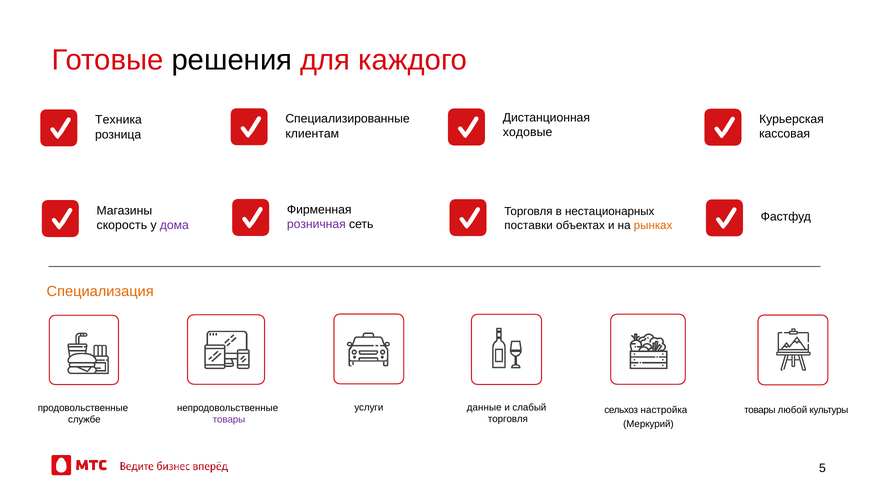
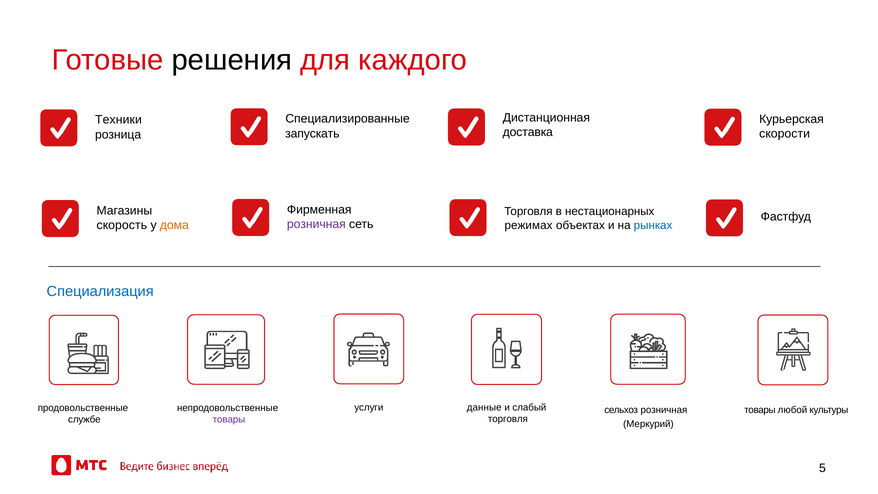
Техника: Техника -> Техники
ходовые: ходовые -> доставка
клиентам: клиентам -> запускать
кассовая: кассовая -> скорости
дома colour: purple -> orange
поставки: поставки -> режимах
рынках colour: orange -> blue
Специализация colour: orange -> blue
сельхоз настройка: настройка -> розничная
